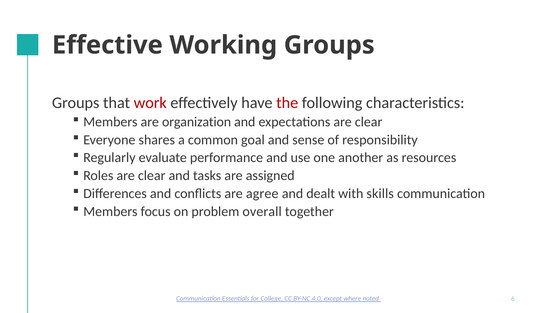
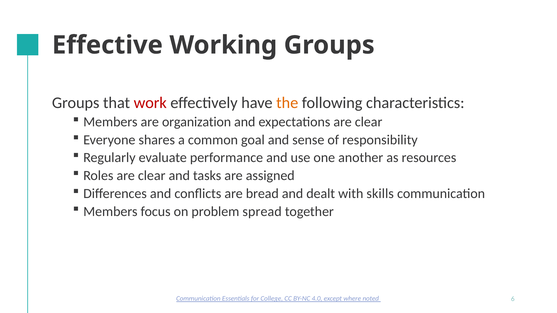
the colour: red -> orange
agree: agree -> bread
overall: overall -> spread
